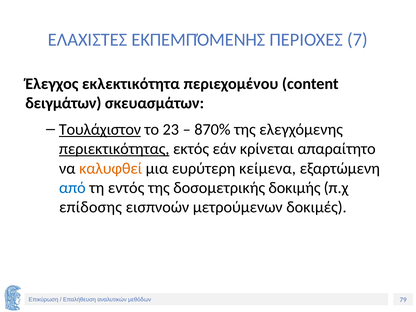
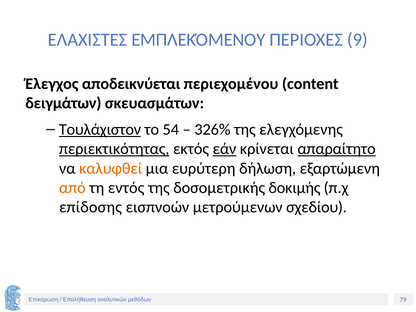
ΕΚΠΕΜΠΌΜΕΝΗΣ: ΕΚΠΕΜΠΌΜΕΝΗΣ -> ΕΜΠΛΕΚΌΜΕΝΟΥ
7: 7 -> 9
εκλεκτικότητα: εκλεκτικότητα -> αποδεικνύεται
23: 23 -> 54
870%: 870% -> 326%
εάν underline: none -> present
απαραίτητο underline: none -> present
κείμενα: κείμενα -> δήλωση
από colour: blue -> orange
δοκιμές: δοκιμές -> σχεδίου
